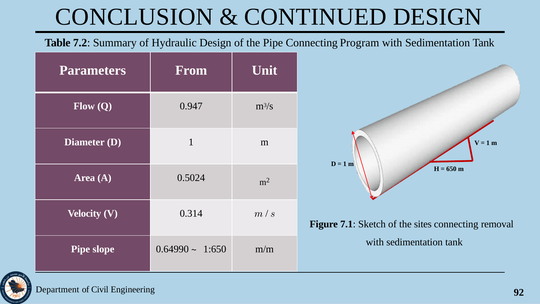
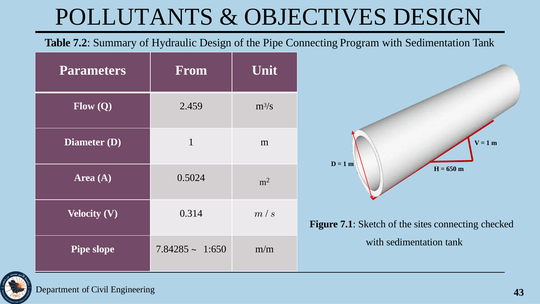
CONCLUSION: CONCLUSION -> POLLUTANTS
CONTINUED: CONTINUED -> OBJECTIVES
0.947: 0.947 -> 2.459
removal: removal -> checked
0.64990: 0.64990 -> 7.84285
92: 92 -> 43
